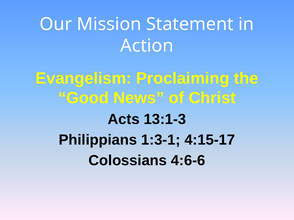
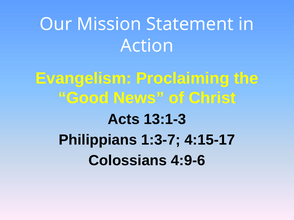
1:3-1: 1:3-1 -> 1:3-7
4:6-6: 4:6-6 -> 4:9-6
